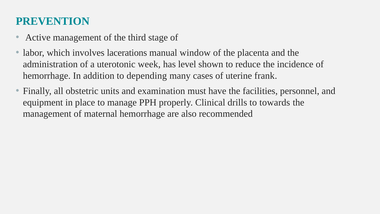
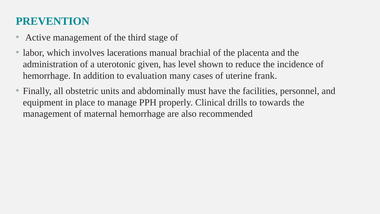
window: window -> brachial
week: week -> given
depending: depending -> evaluation
examination: examination -> abdominally
